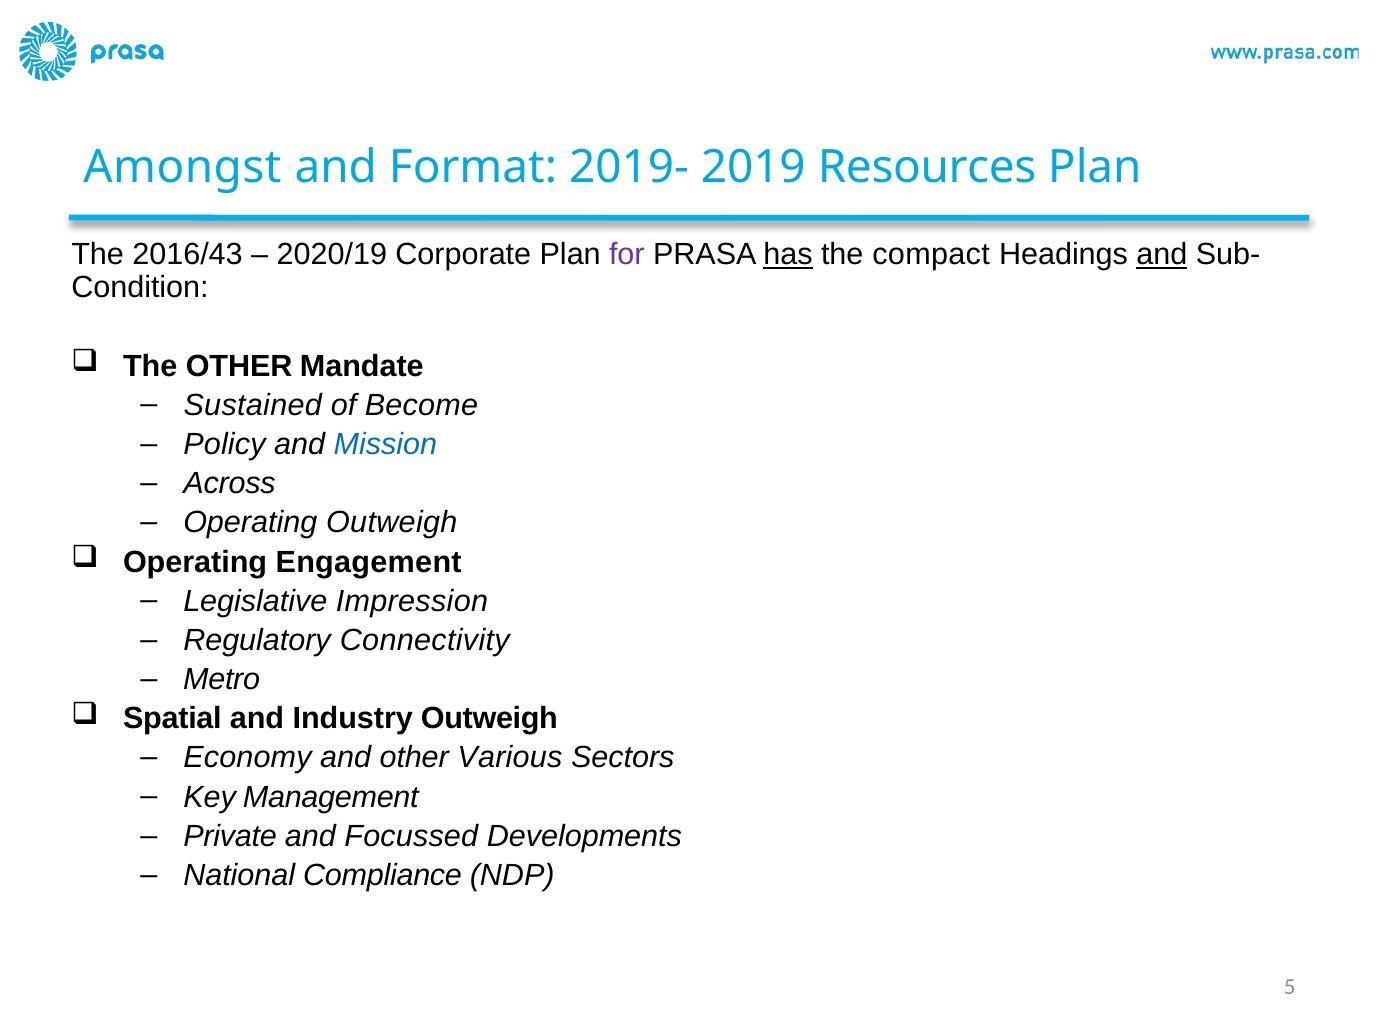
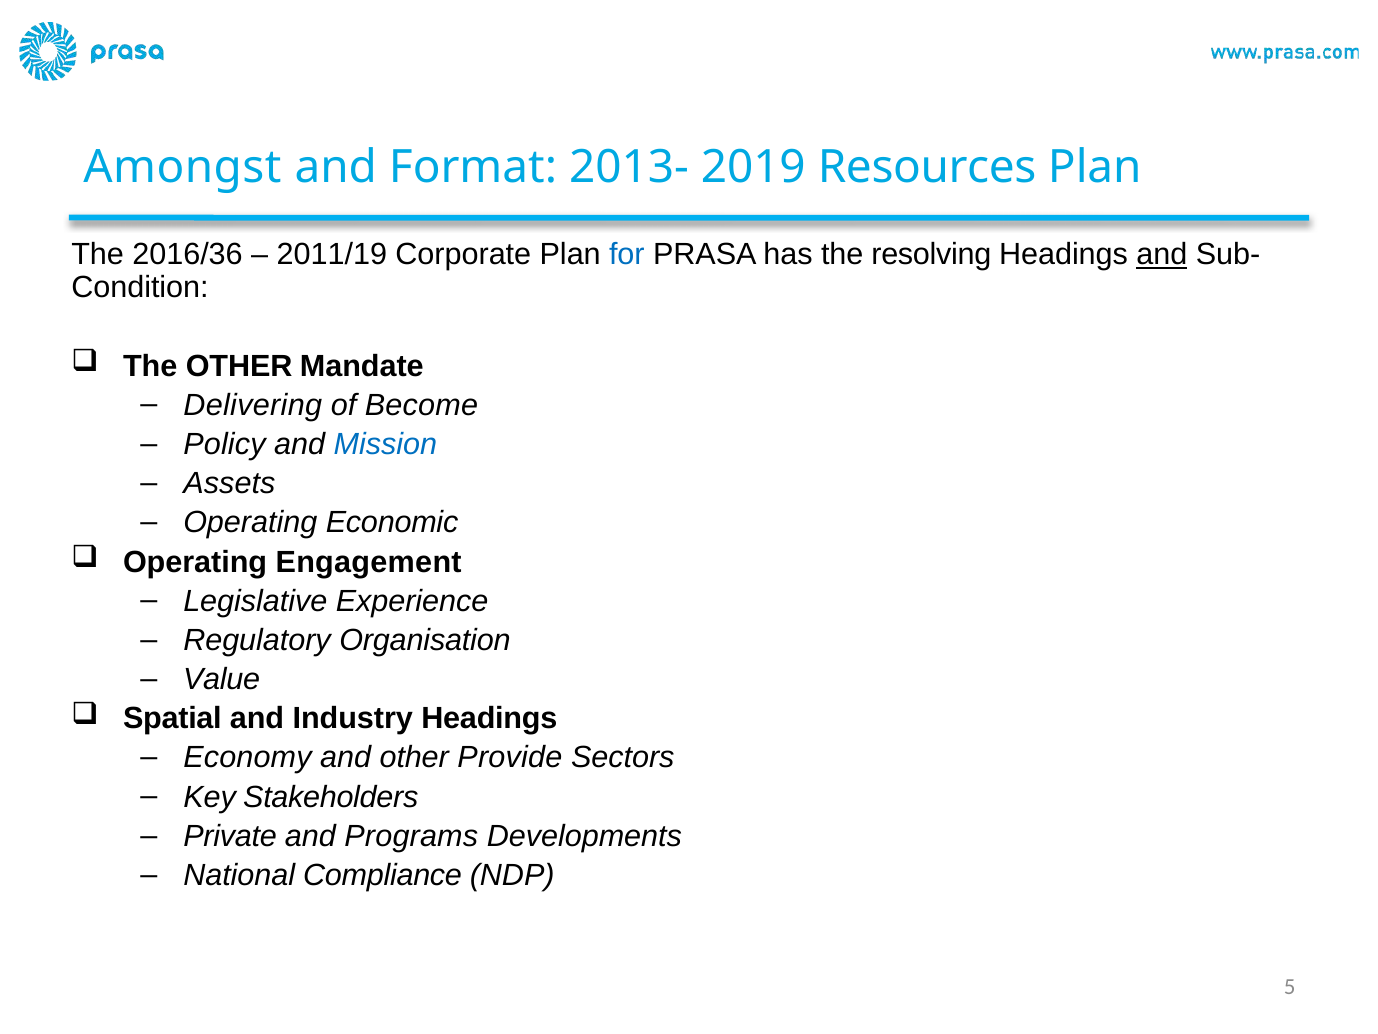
2019-: 2019- -> 2013-
2016/43: 2016/43 -> 2016/36
2020/19: 2020/19 -> 2011/19
for colour: purple -> blue
has underline: present -> none
compact: compact -> resolving
Sustained: Sustained -> Delivering
Across: Across -> Assets
Operating Outweigh: Outweigh -> Economic
Impression: Impression -> Experience
Connectivity: Connectivity -> Organisation
Metro: Metro -> Value
Industry Outweigh: Outweigh -> Headings
Various: Various -> Provide
Management: Management -> Stakeholders
Focussed: Focussed -> Programs
